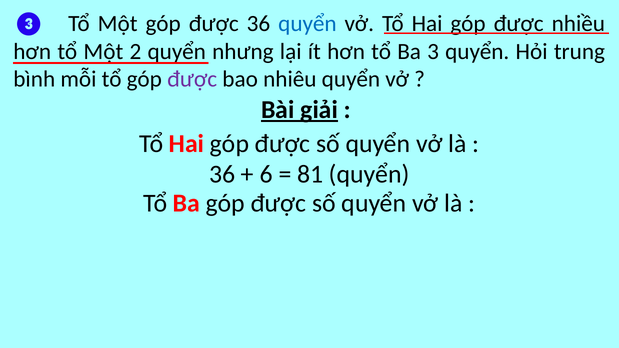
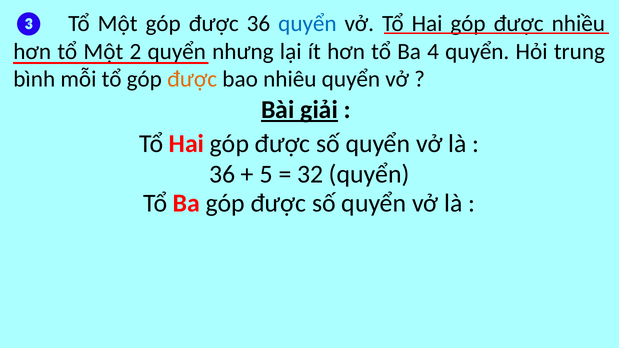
3: 3 -> 4
được at (192, 79) colour: purple -> orange
6: 6 -> 5
81: 81 -> 32
